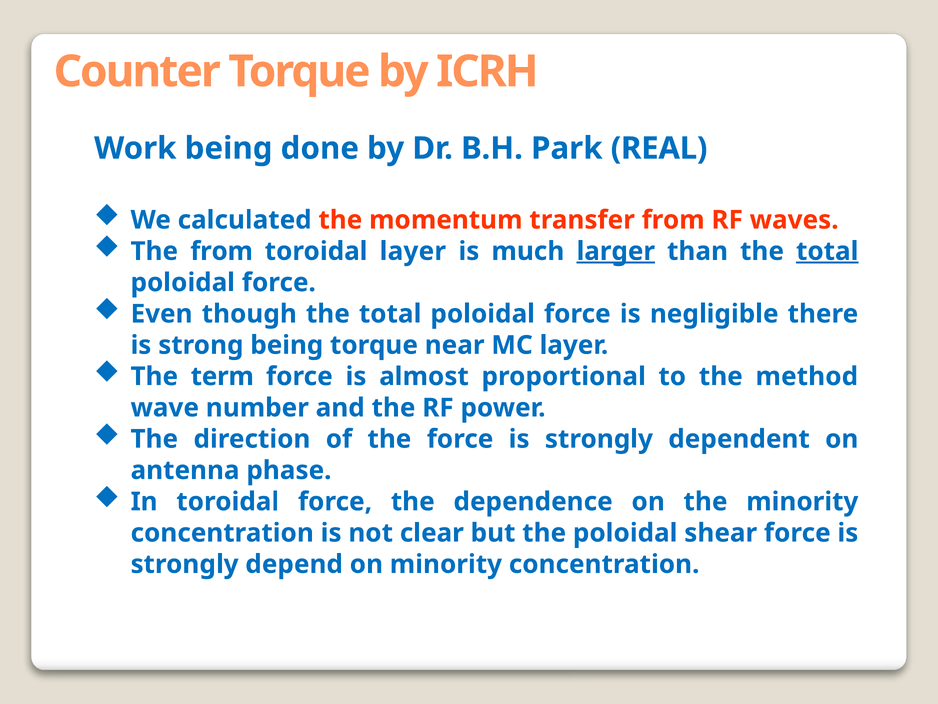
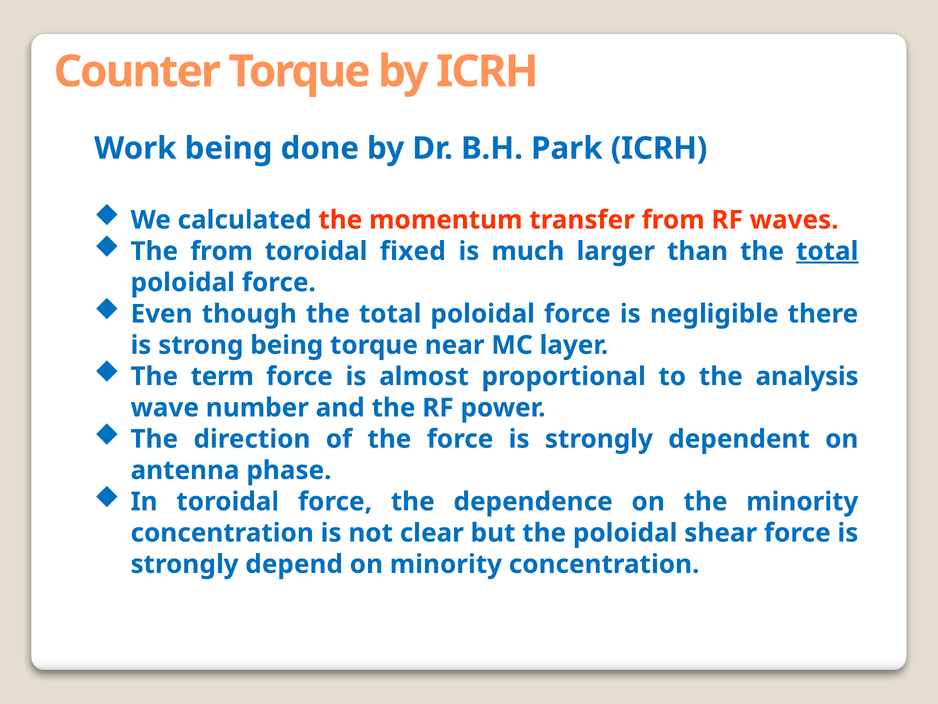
Park REAL: REAL -> ICRH
toroidal layer: layer -> fixed
larger underline: present -> none
method: method -> analysis
